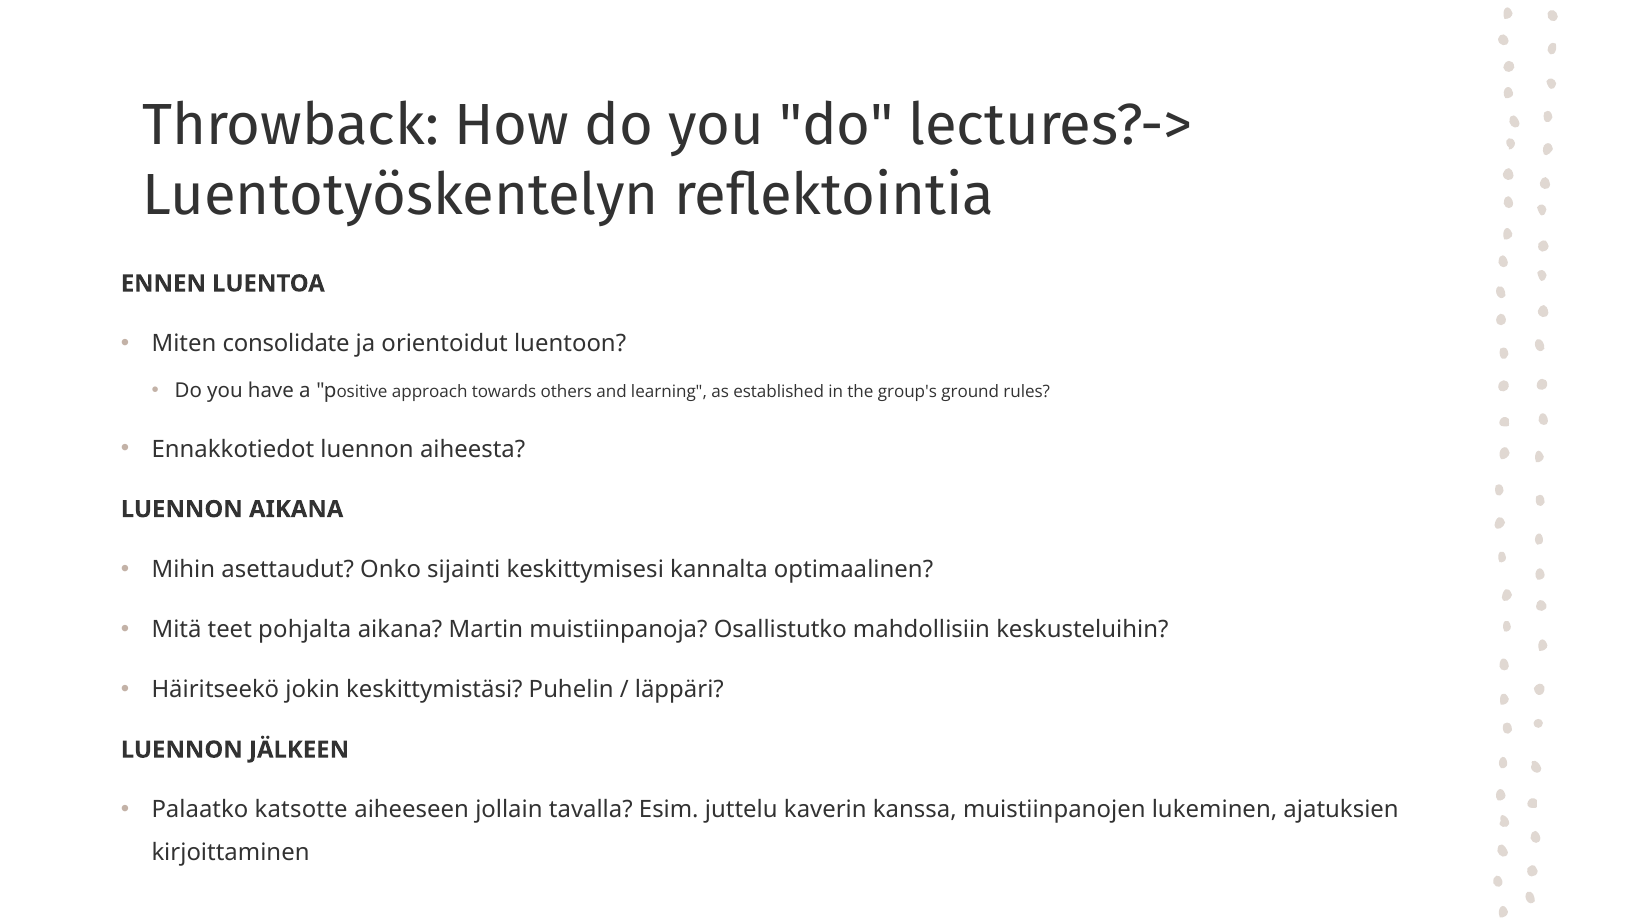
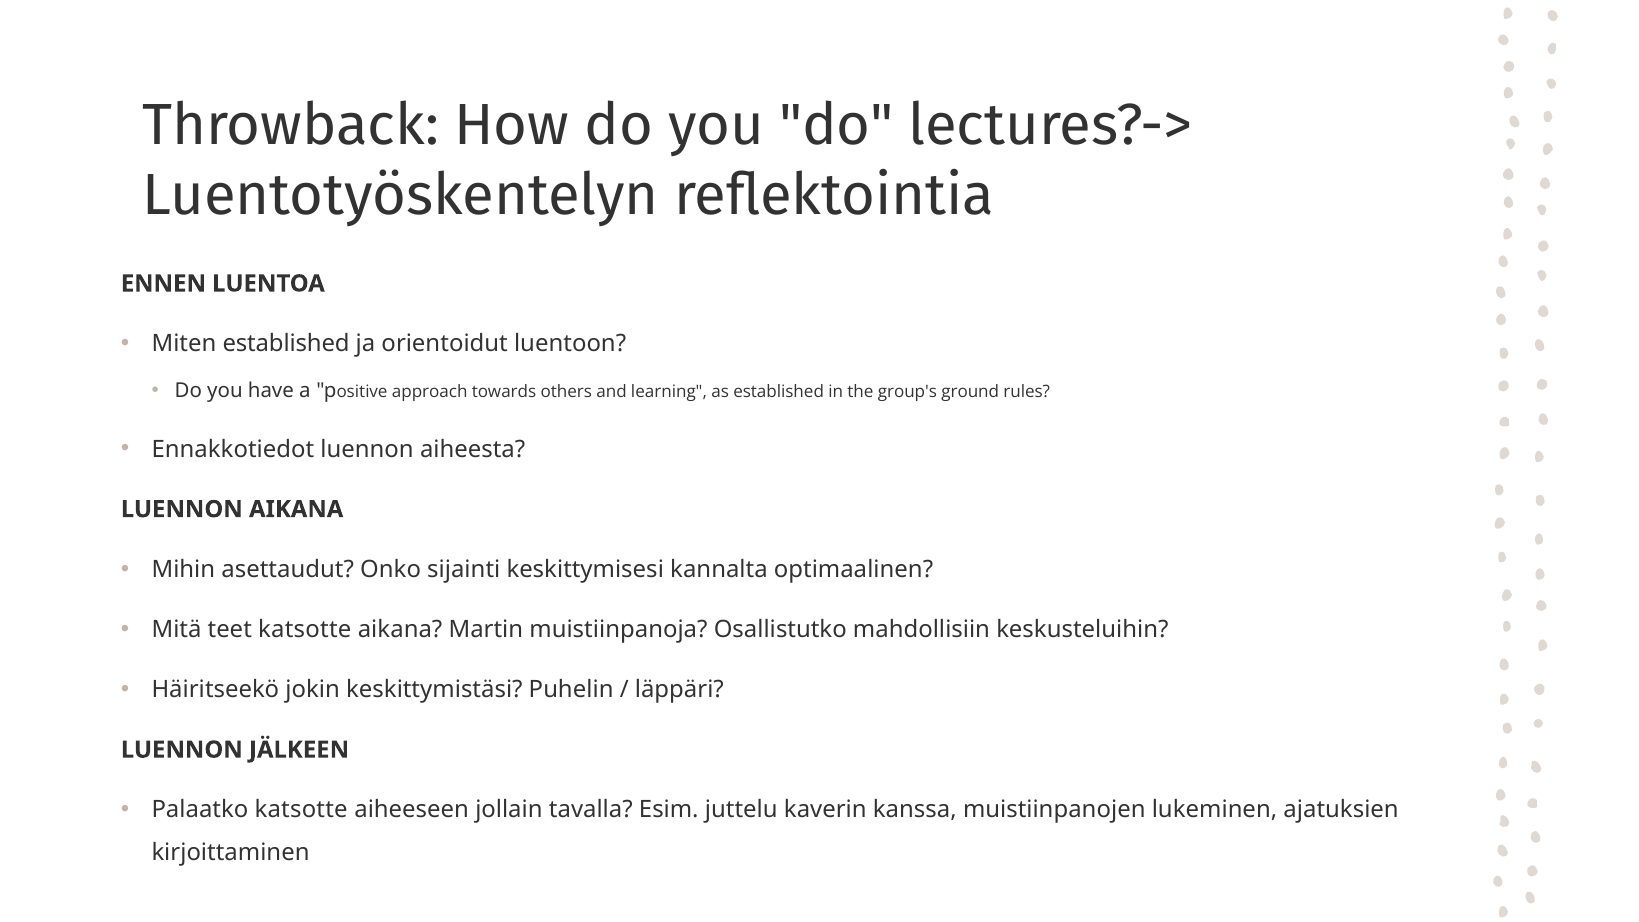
Miten consolidate: consolidate -> established
teet pohjalta: pohjalta -> katsotte
